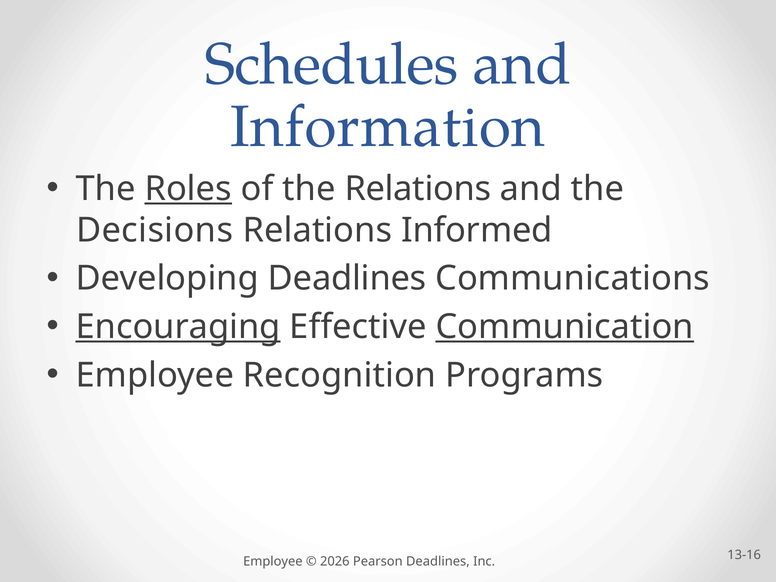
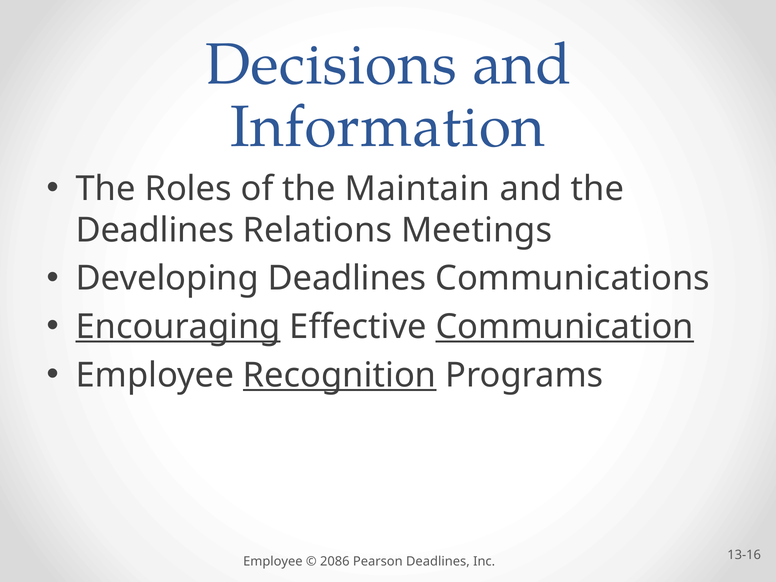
Schedules: Schedules -> Decisions
Roles underline: present -> none
the Relations: Relations -> Maintain
Decisions at (155, 230): Decisions -> Deadlines
Informed: Informed -> Meetings
Recognition underline: none -> present
2026: 2026 -> 2086
